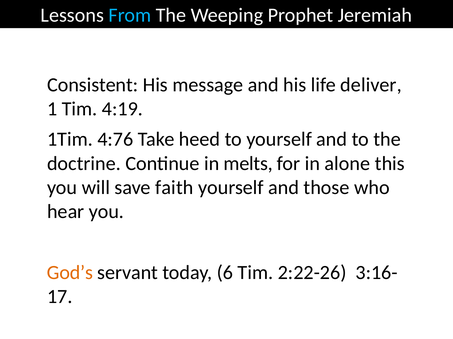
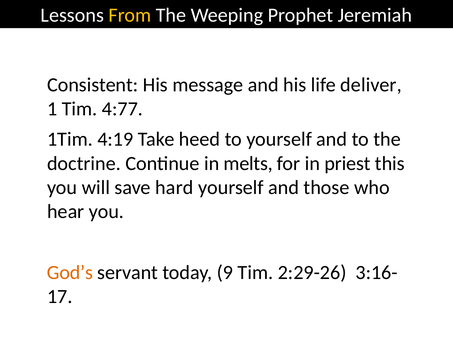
From colour: light blue -> yellow
4:19: 4:19 -> 4:77
4:76: 4:76 -> 4:19
alone: alone -> priest
faith: faith -> hard
6: 6 -> 9
2:22-26: 2:22-26 -> 2:29-26
